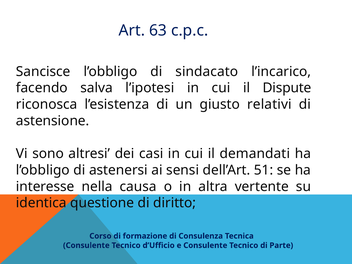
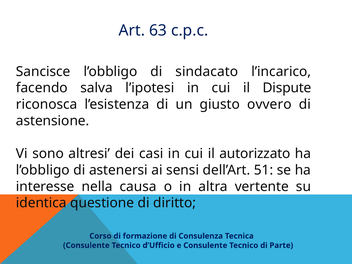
relativi: relativi -> ovvero
demandati: demandati -> autorizzato
